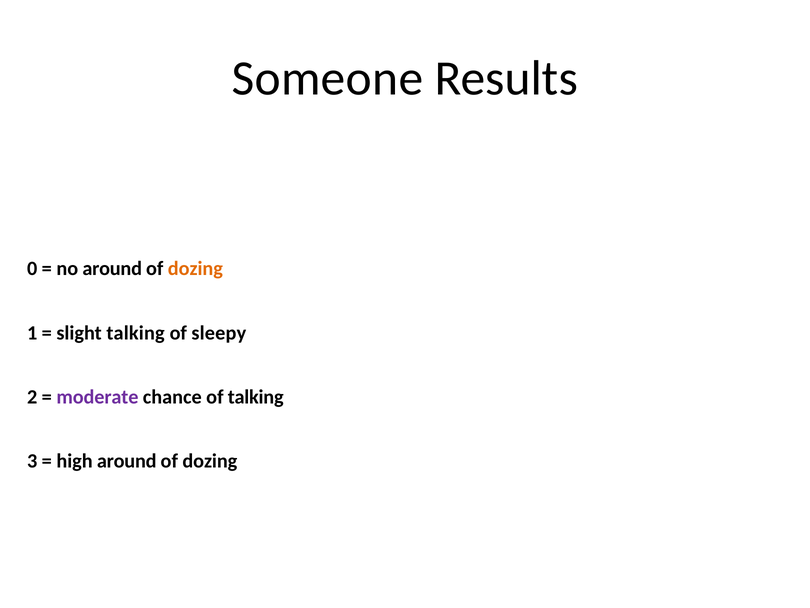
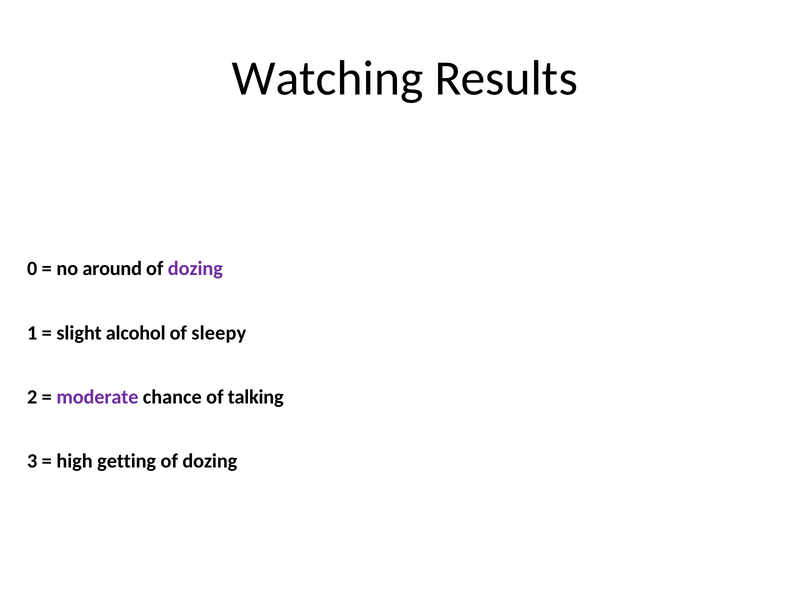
Someone: Someone -> Watching
dozing at (195, 269) colour: orange -> purple
slight talking: talking -> alcohol
high around: around -> getting
